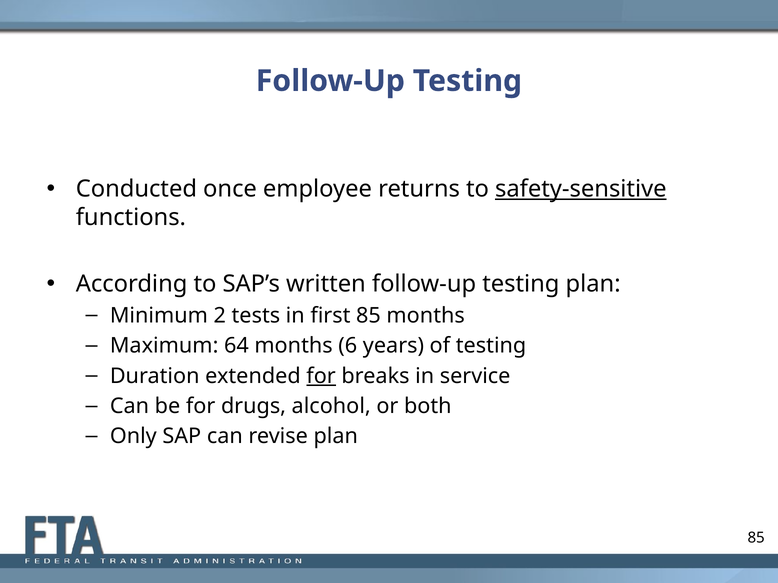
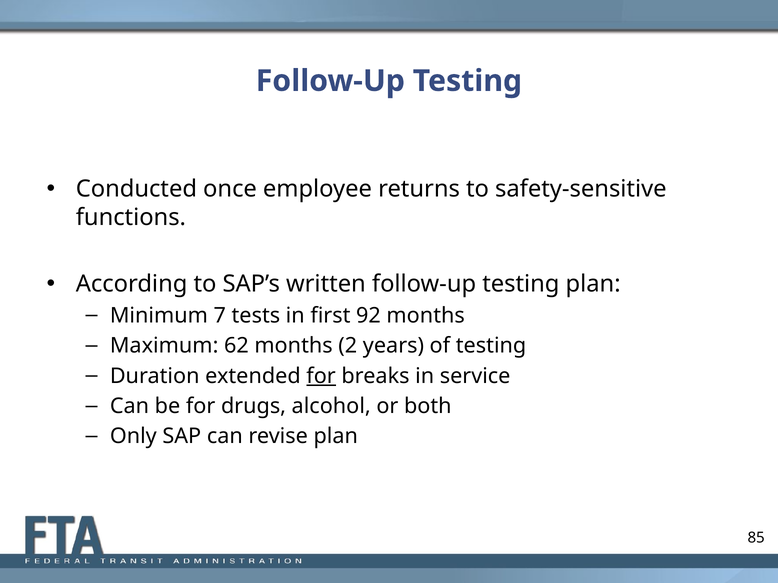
safety-sensitive underline: present -> none
2: 2 -> 7
first 85: 85 -> 92
64: 64 -> 62
6: 6 -> 2
